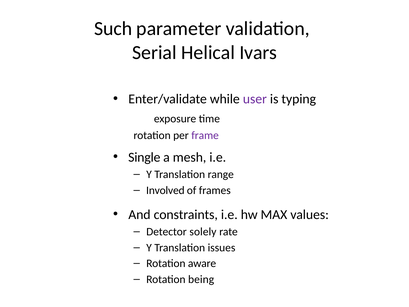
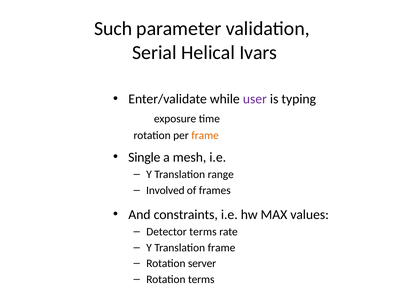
frame at (205, 135) colour: purple -> orange
Detector solely: solely -> terms
Translation issues: issues -> frame
aware: aware -> server
Rotation being: being -> terms
